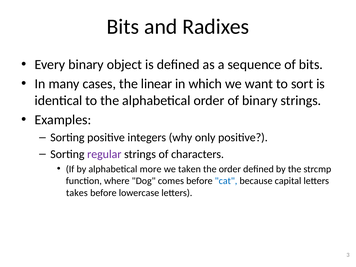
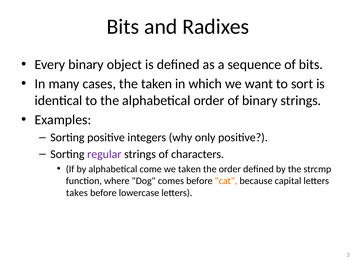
the linear: linear -> taken
more: more -> come
cat colour: blue -> orange
